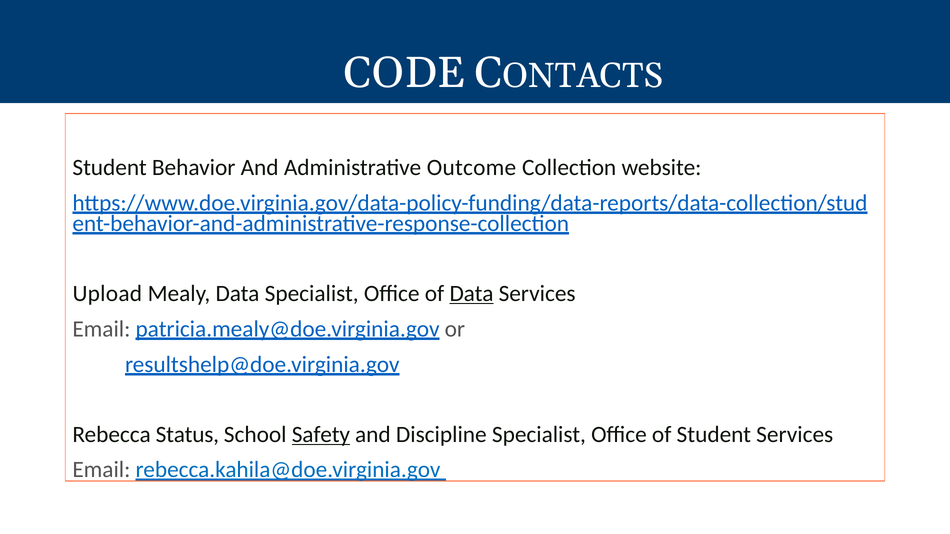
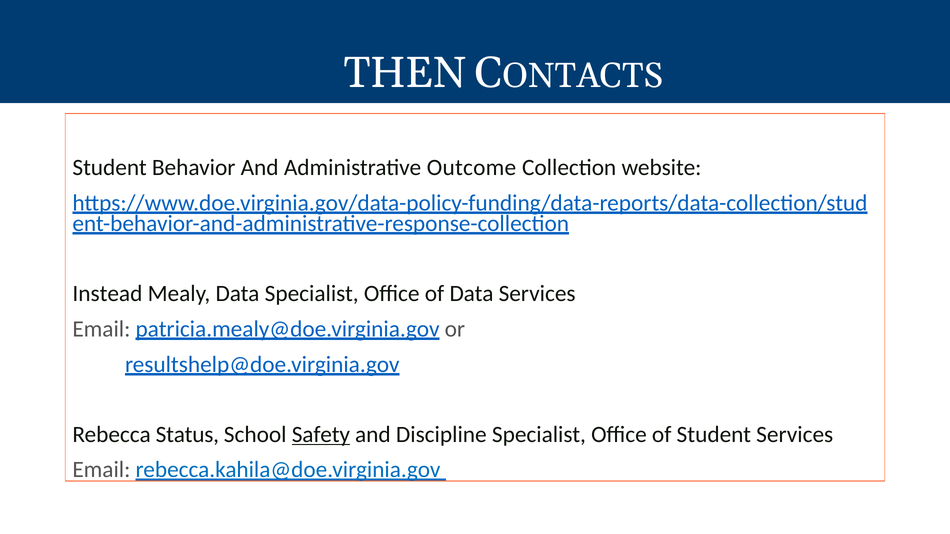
CODE: CODE -> THEN
Upload: Upload -> Instead
Data at (472, 294) underline: present -> none
